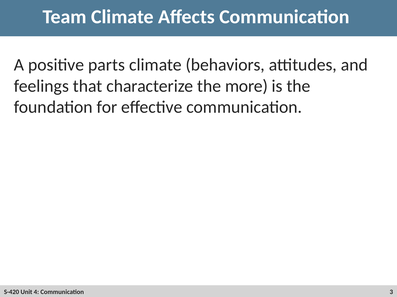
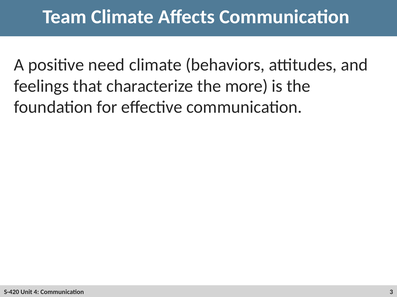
parts: parts -> need
